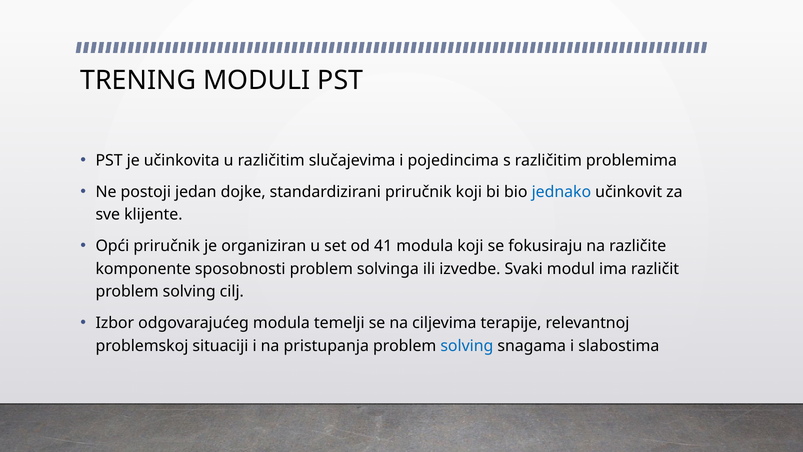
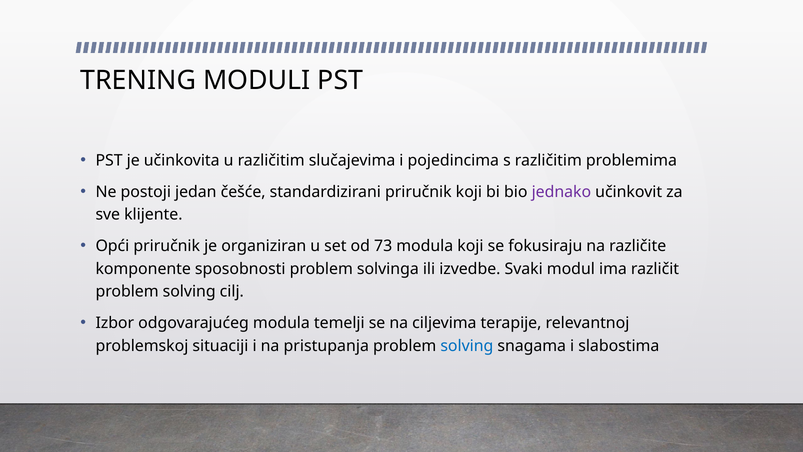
dojke: dojke -> češće
jednako colour: blue -> purple
41: 41 -> 73
